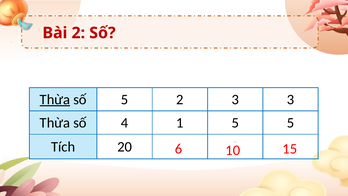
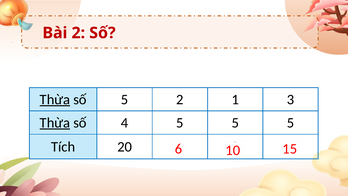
2 3: 3 -> 1
Thừa at (55, 123) underline: none -> present
4 1: 1 -> 5
